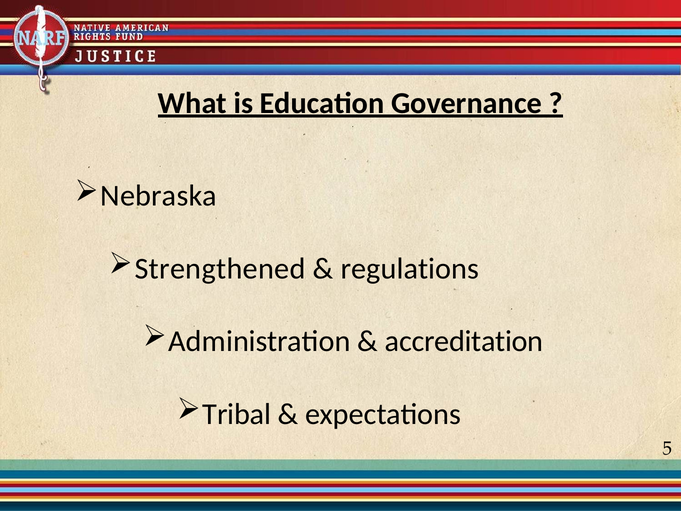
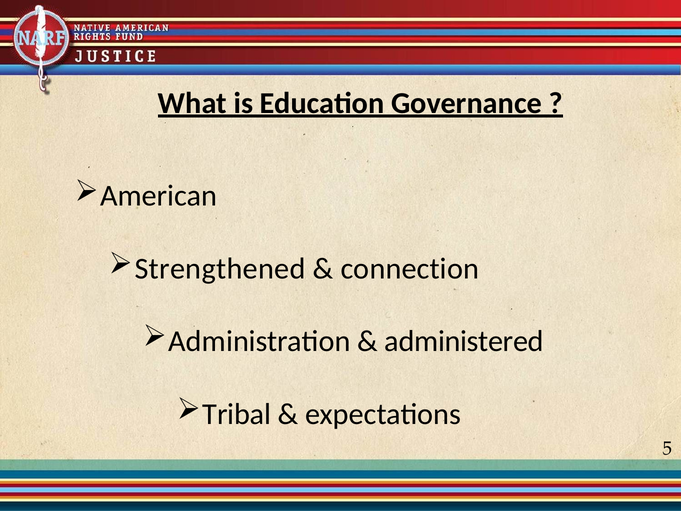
Nebraska: Nebraska -> American
regulations: regulations -> connection
accreditation: accreditation -> administered
